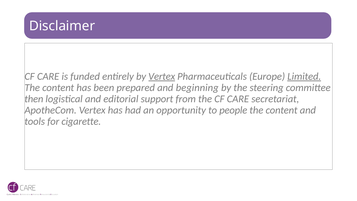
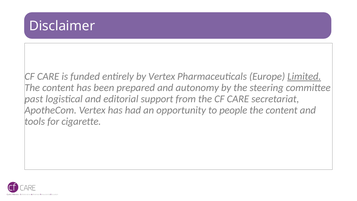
Vertex at (162, 76) underline: present -> none
beginning: beginning -> autonomy
then: then -> past
